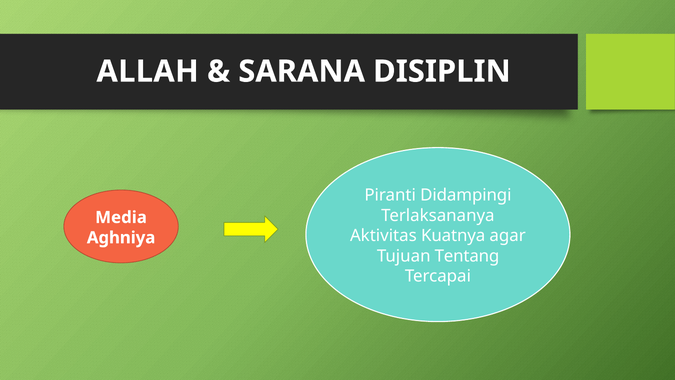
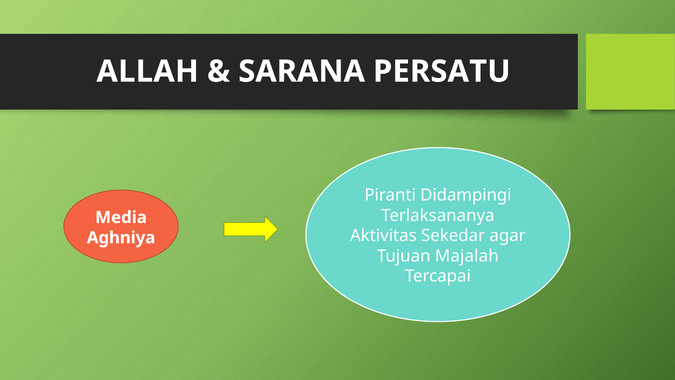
DISIPLIN: DISIPLIN -> PERSATU
Kuatnya: Kuatnya -> Sekedar
Tentang: Tentang -> Majalah
